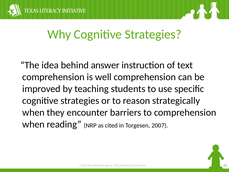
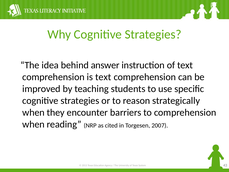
is well: well -> text
